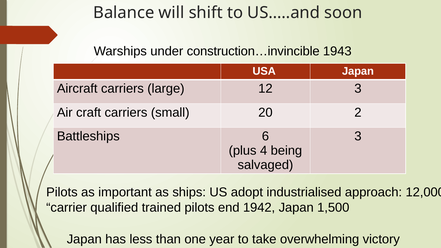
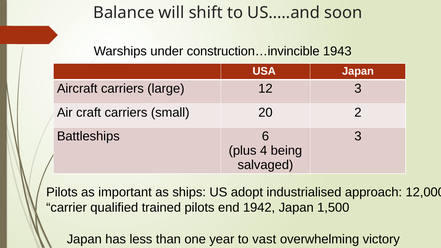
take: take -> vast
